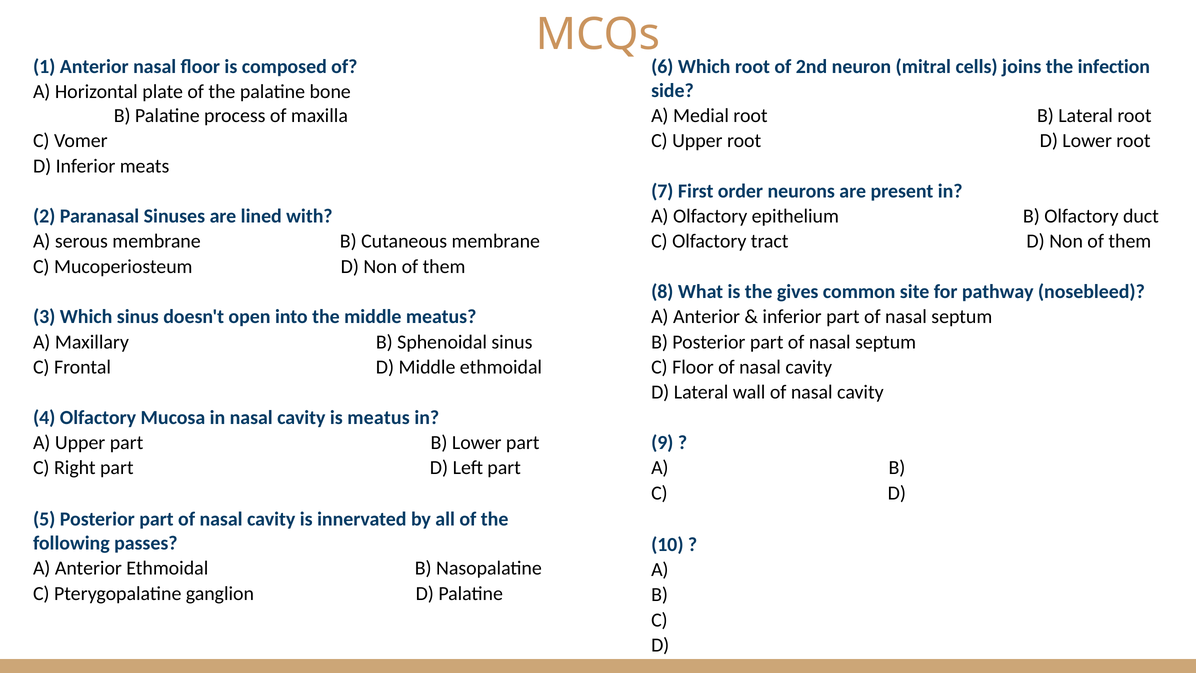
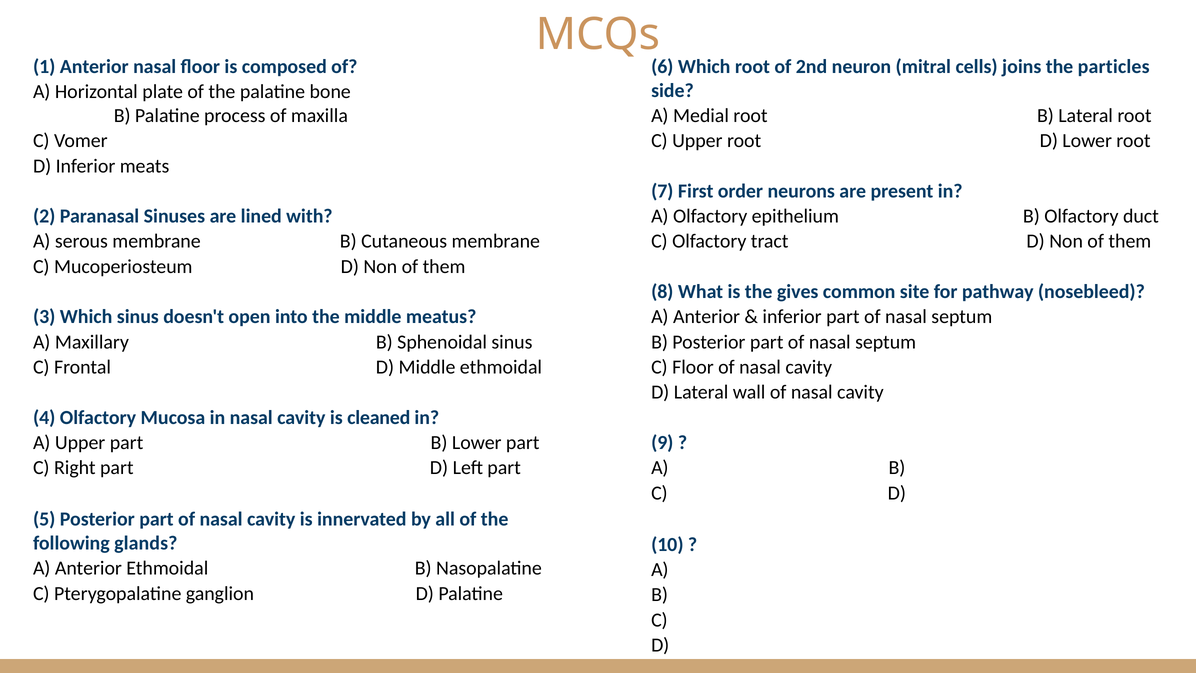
infection: infection -> particles
is meatus: meatus -> cleaned
passes: passes -> glands
